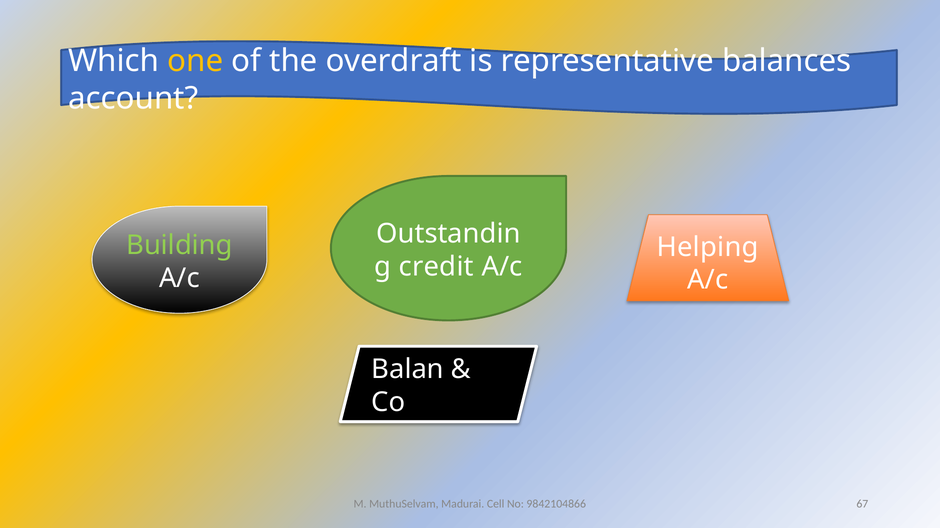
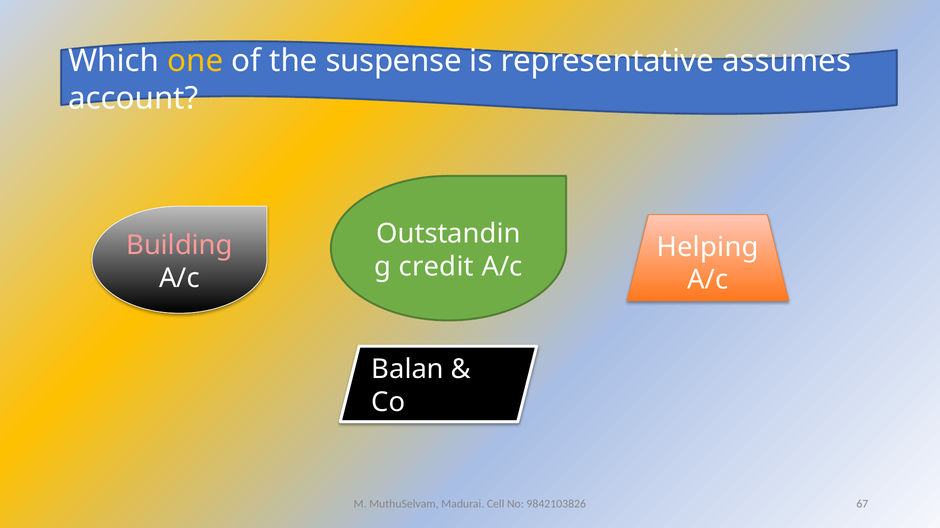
overdraft: overdraft -> suspense
balances: balances -> assumes
Building colour: light green -> pink
9842104866: 9842104866 -> 9842103826
